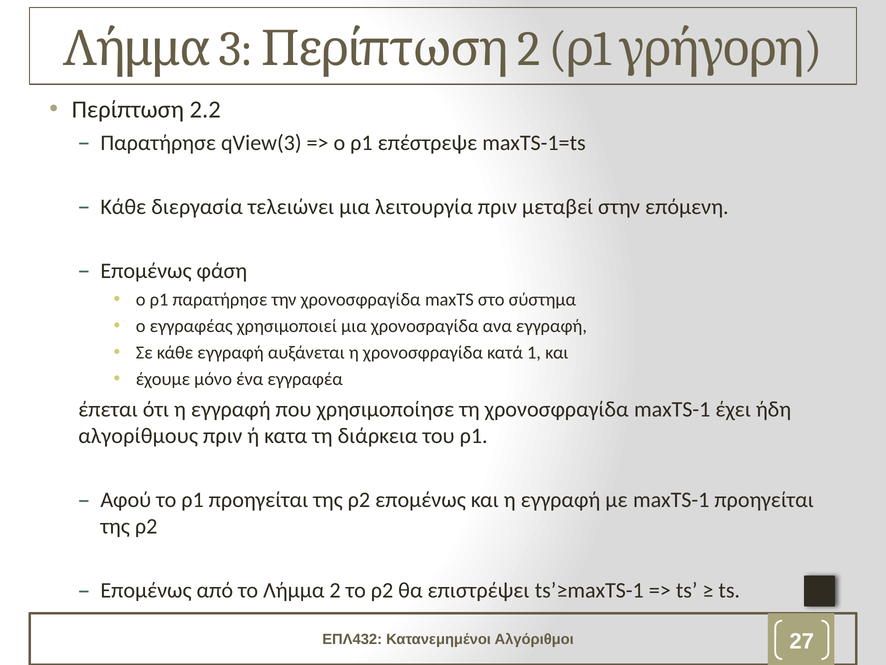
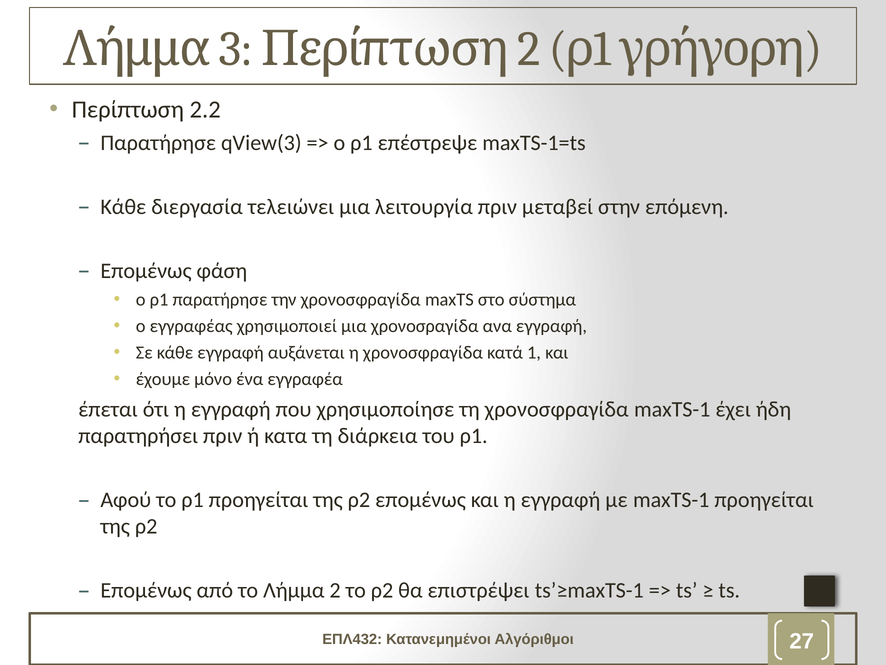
αλγορίθμους: αλγορίθμους -> παρατηρήσει
